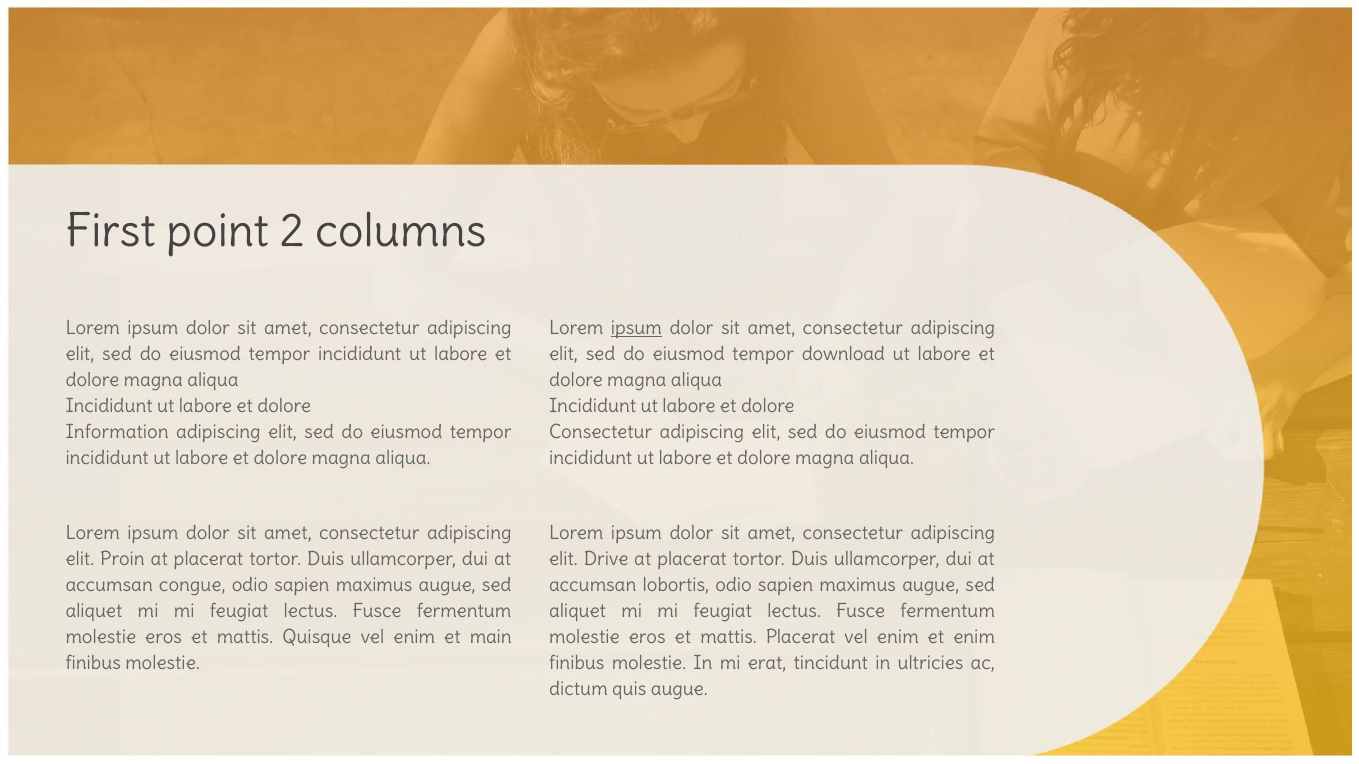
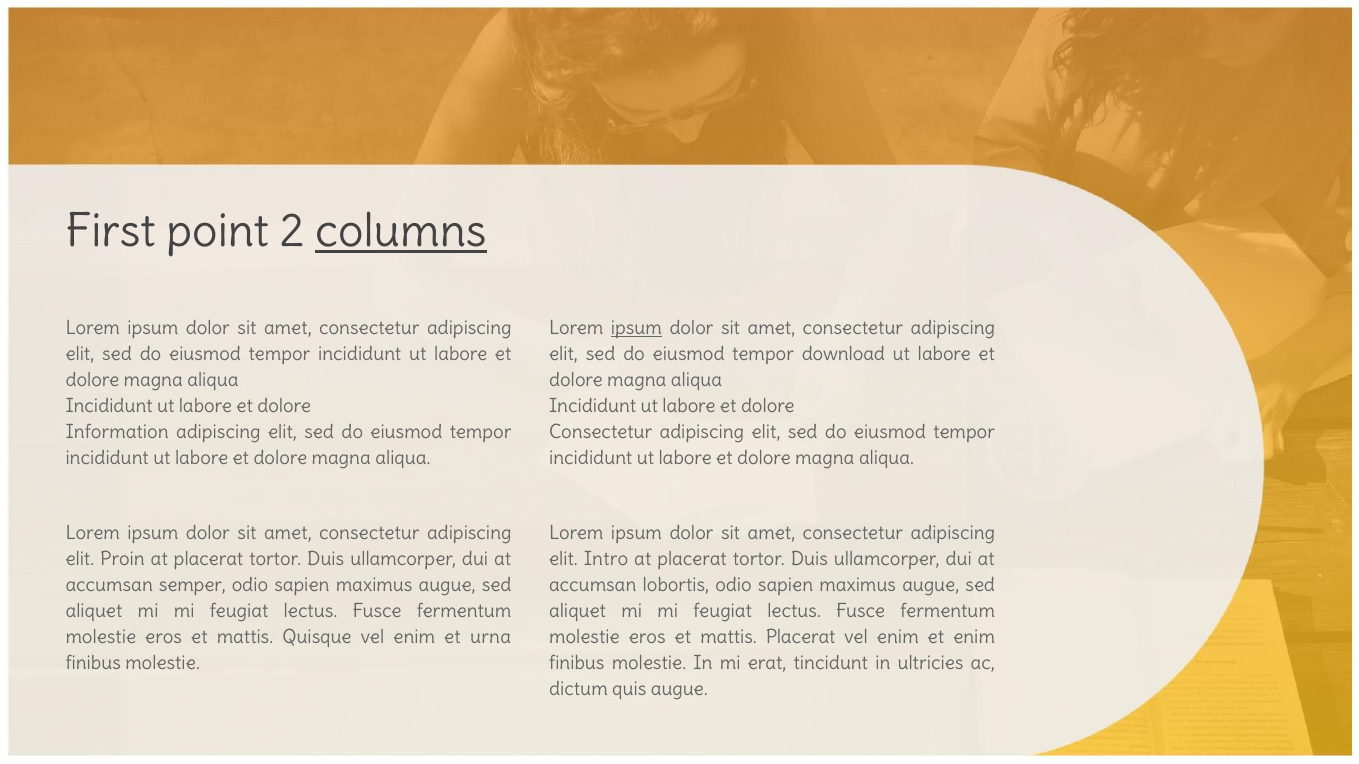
columns underline: none -> present
Drive: Drive -> Intro
congue: congue -> semper
main: main -> urna
